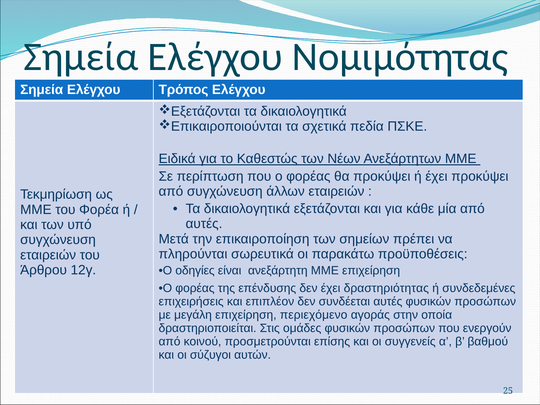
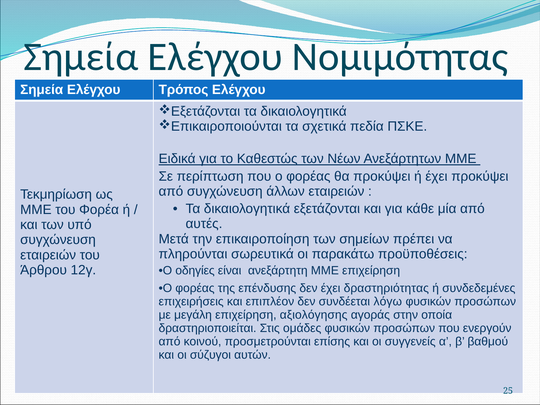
συνδέεται αυτές: αυτές -> λόγω
περιεχόμενο: περιεχόμενο -> αξιολόγησης
